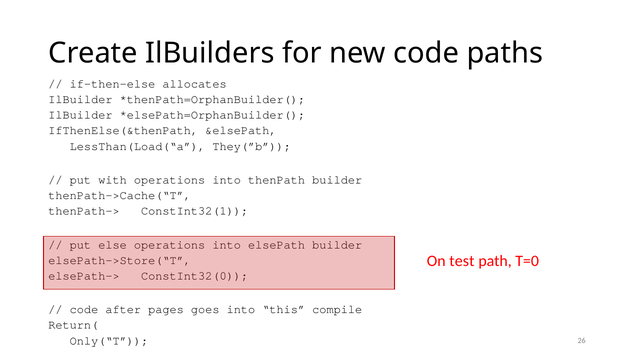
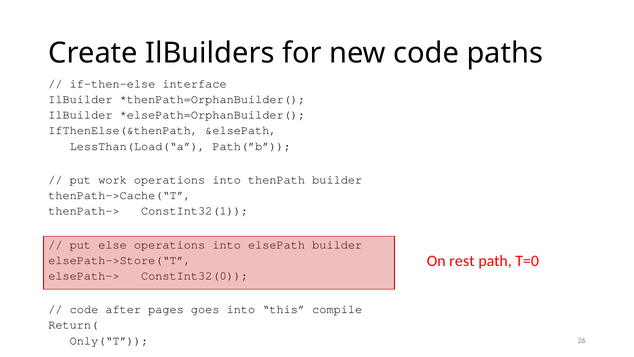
allocates: allocates -> interface
They(”b: They(”b -> Path(”b
with: with -> work
test: test -> rest
